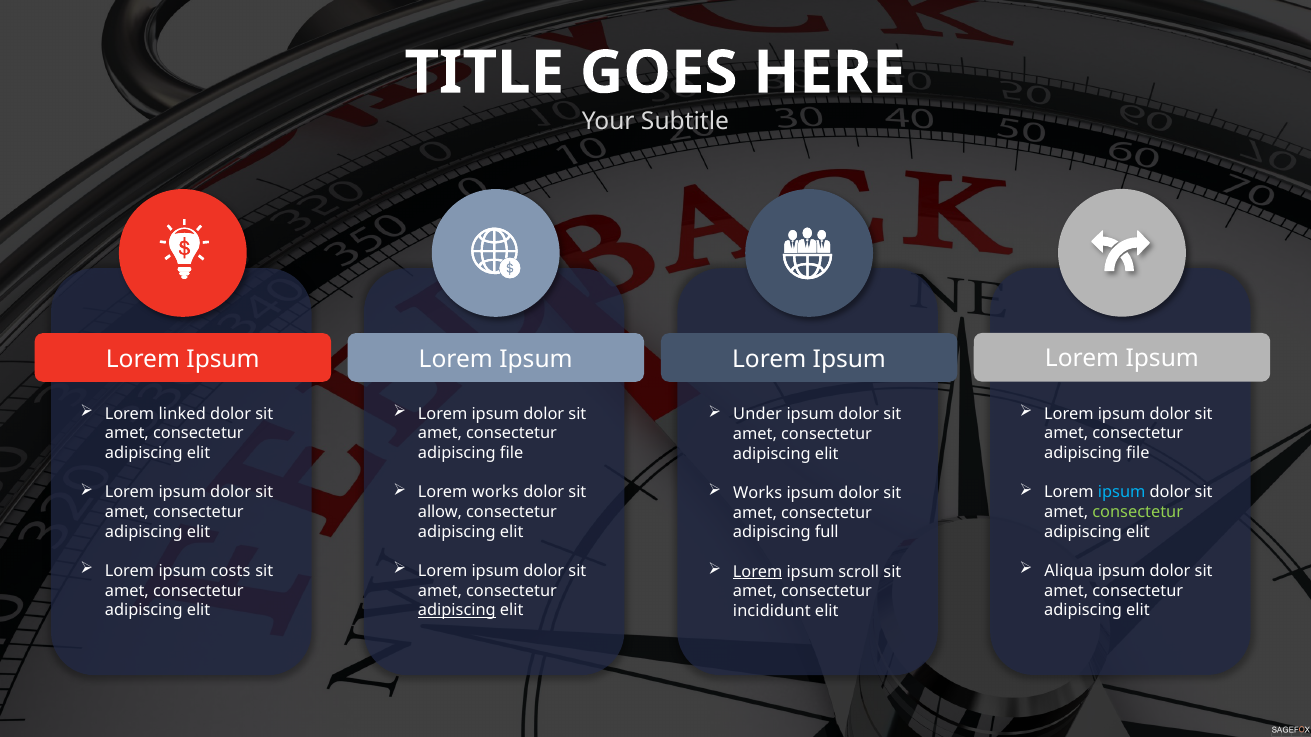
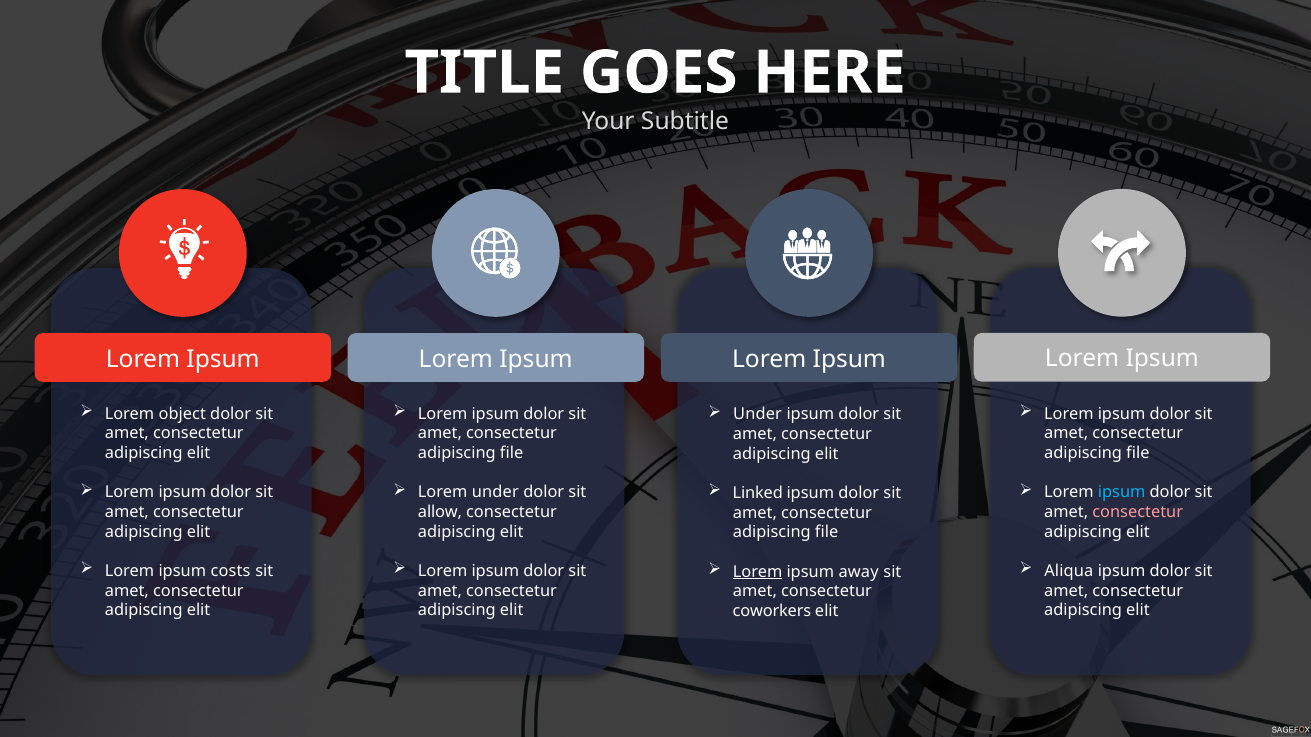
linked: linked -> object
Lorem works: works -> under
Works at (758, 493): Works -> Linked
consectetur at (1138, 512) colour: light green -> pink
full at (827, 533): full -> file
scroll: scroll -> away
adipiscing at (457, 611) underline: present -> none
incididunt: incididunt -> coworkers
